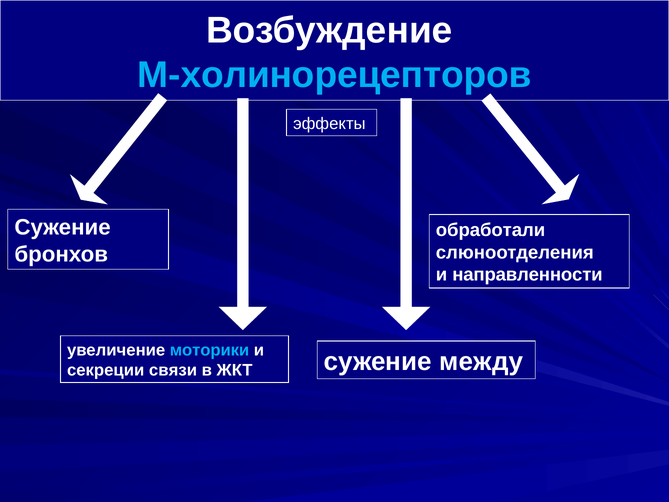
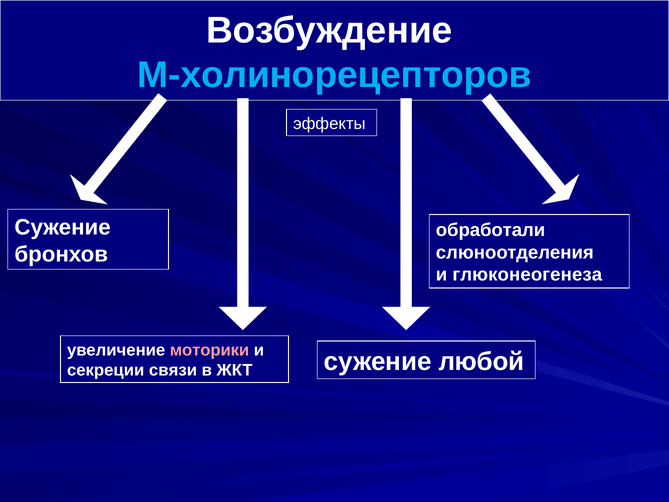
направленности: направленности -> глюконеогенеза
моторики colour: light blue -> pink
между: между -> любой
